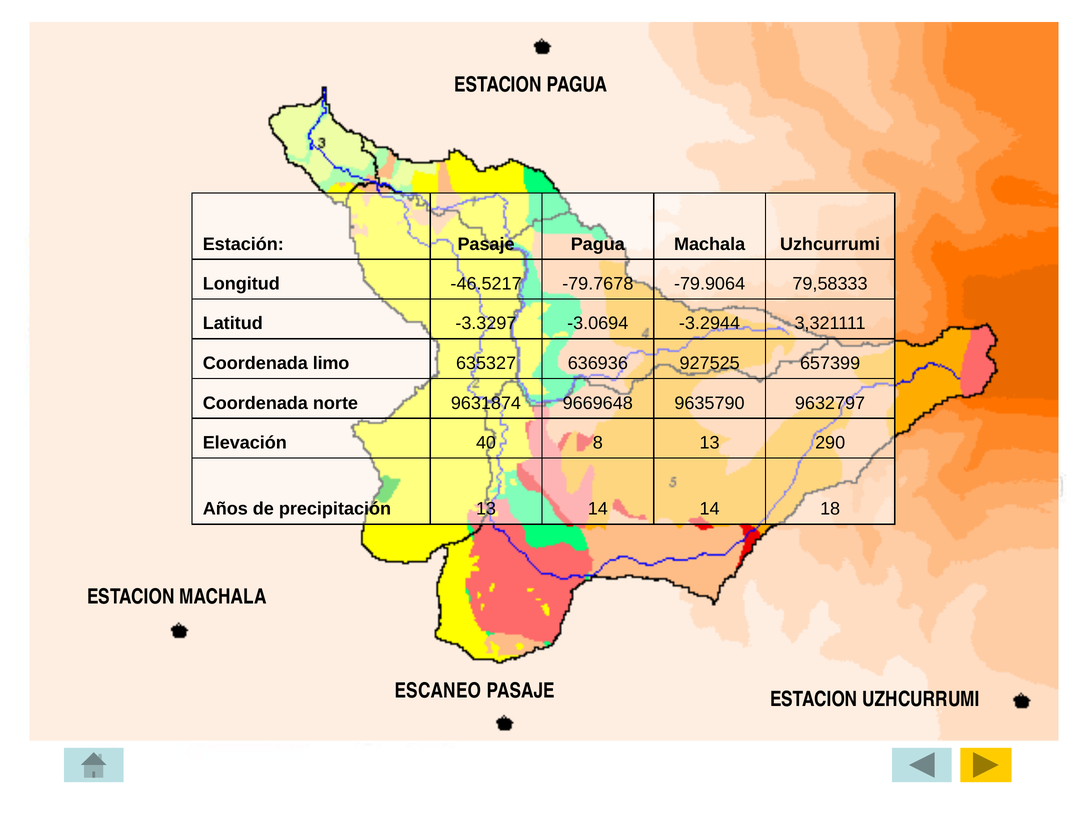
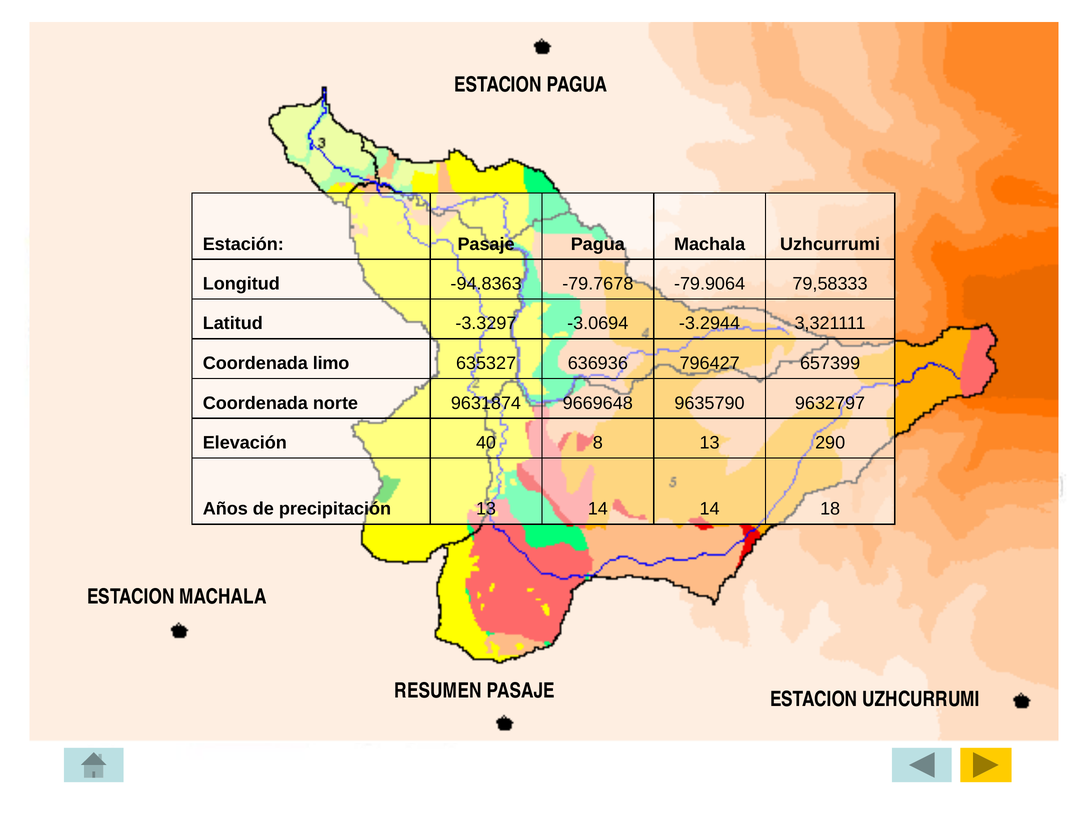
-46.5217: -46.5217 -> -94.8363
927525: 927525 -> 796427
ESCANEO: ESCANEO -> RESUMEN
